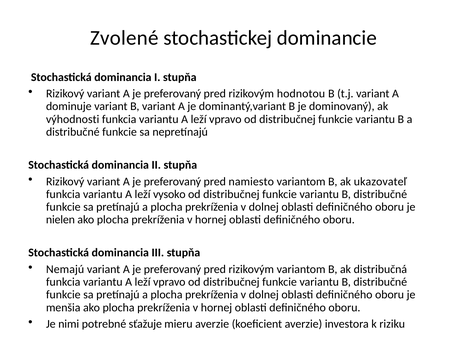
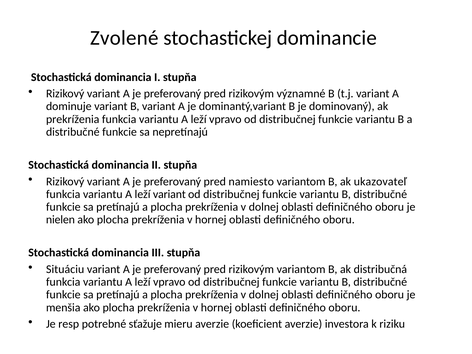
hodnotou: hodnotou -> významné
výhodnosti at (73, 119): výhodnosti -> prekríženia
leží vysoko: vysoko -> variant
Nemajú: Nemajú -> Situáciu
nimi: nimi -> resp
